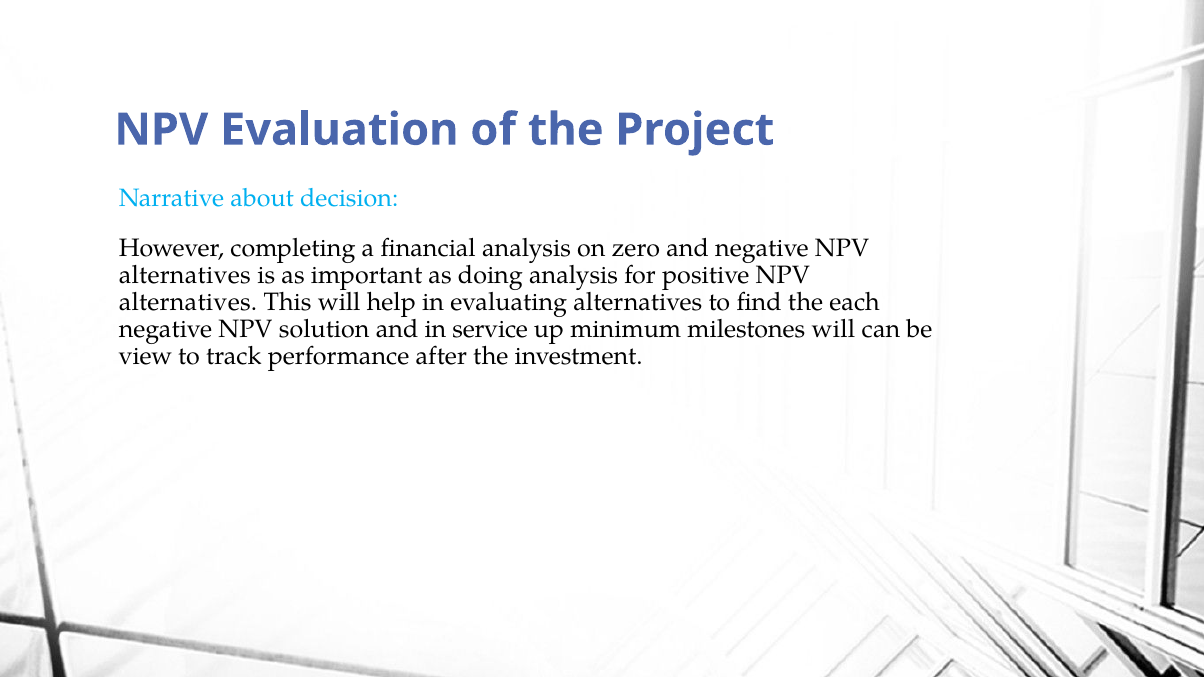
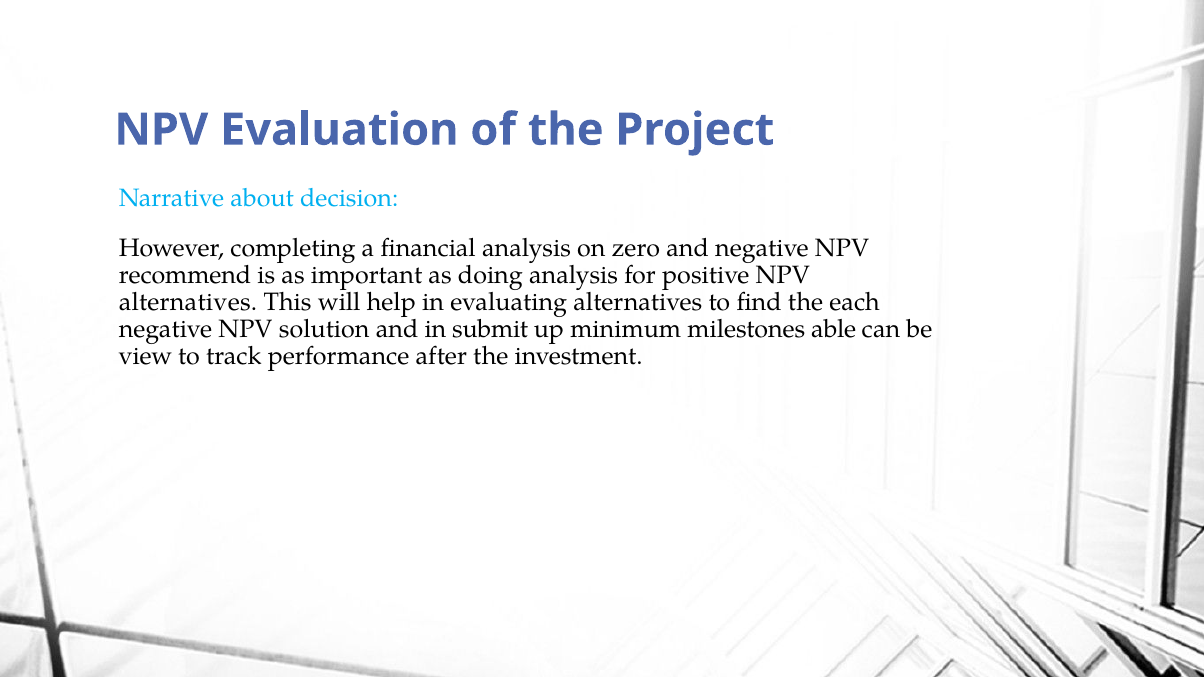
alternatives at (185, 275): alternatives -> recommend
service: service -> submit
milestones will: will -> able
